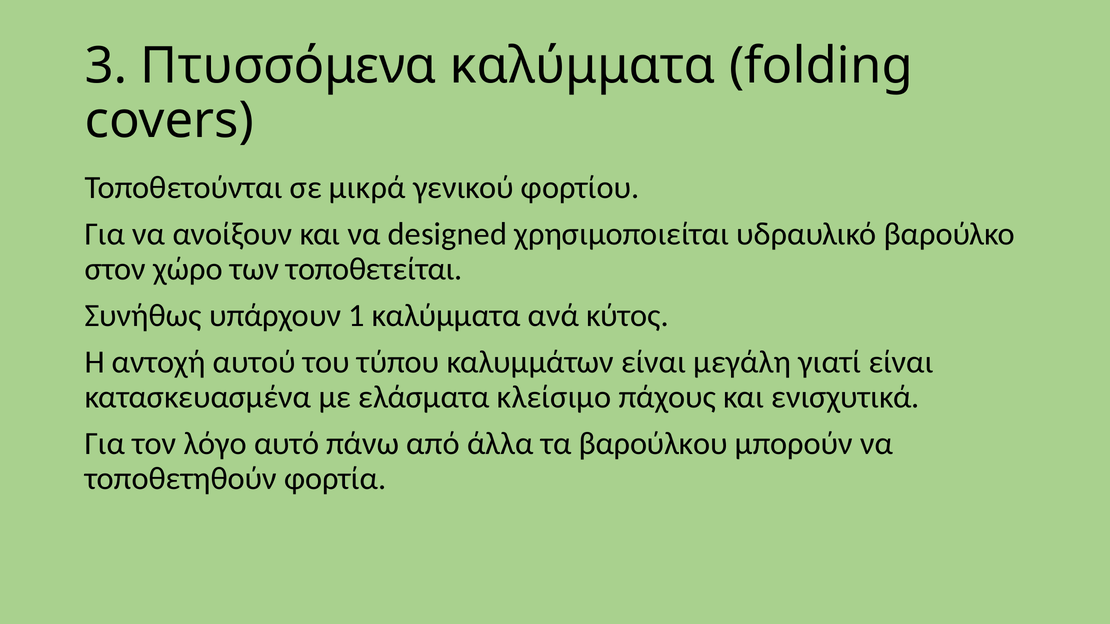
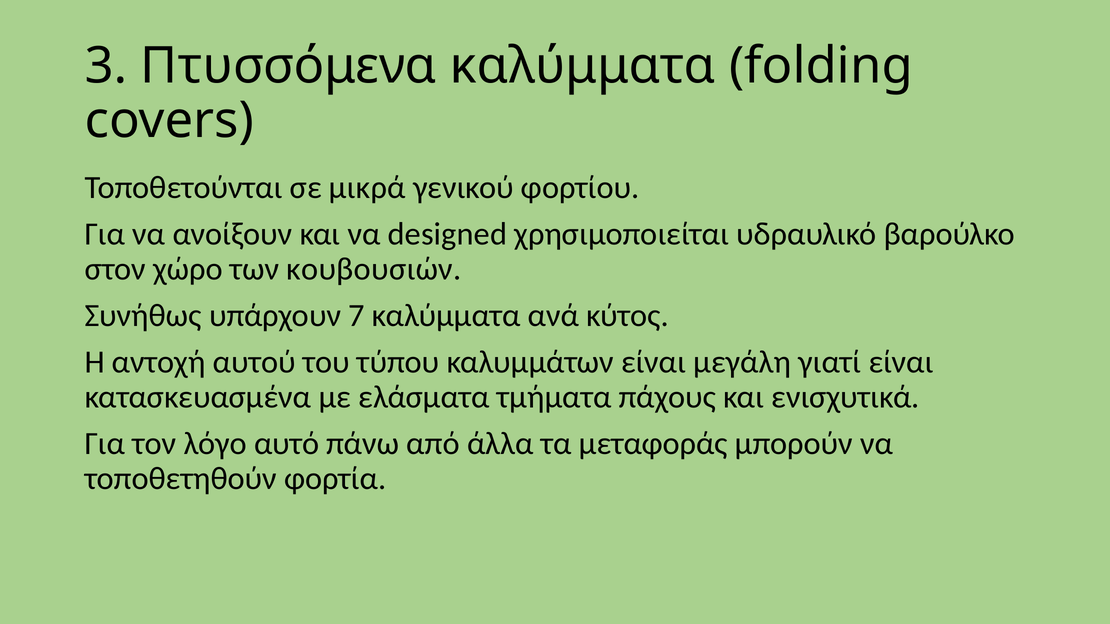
τοποθετείται: τοποθετείται -> κουβουσιών
1: 1 -> 7
κλείσιμο: κλείσιμο -> τμήματα
βαρούλκου: βαρούλκου -> μεταφοράς
